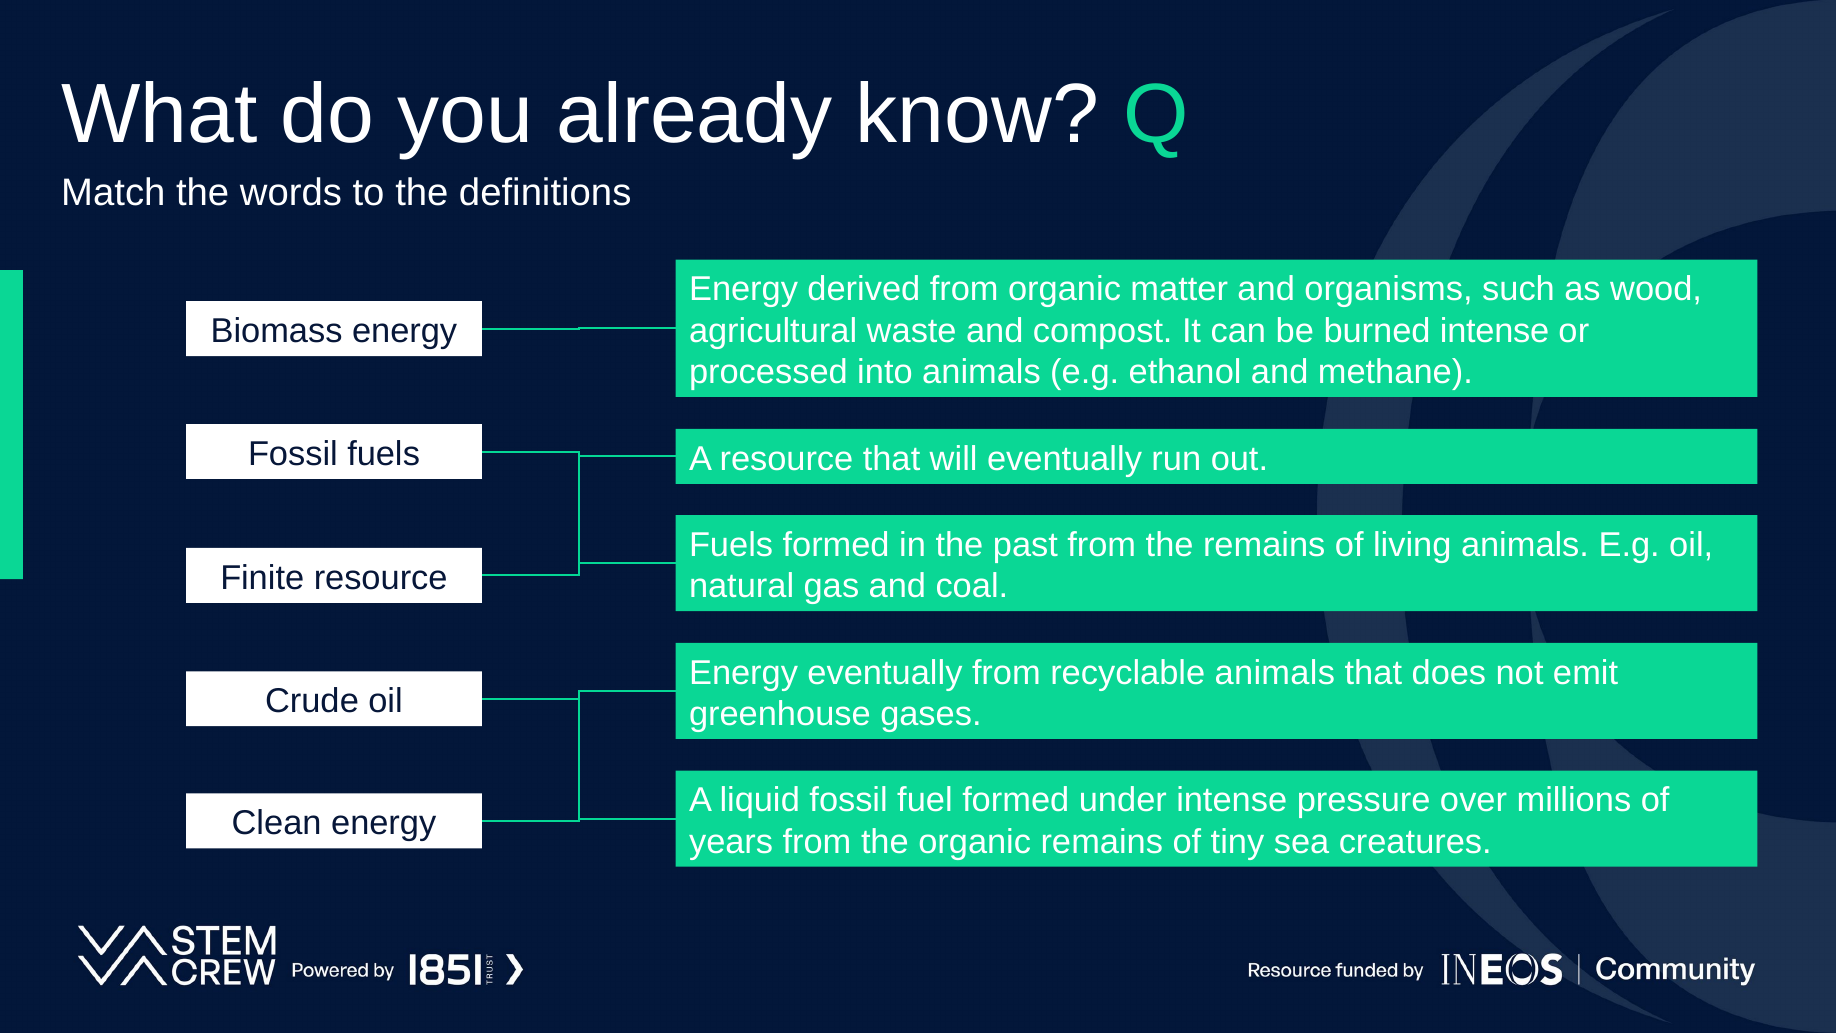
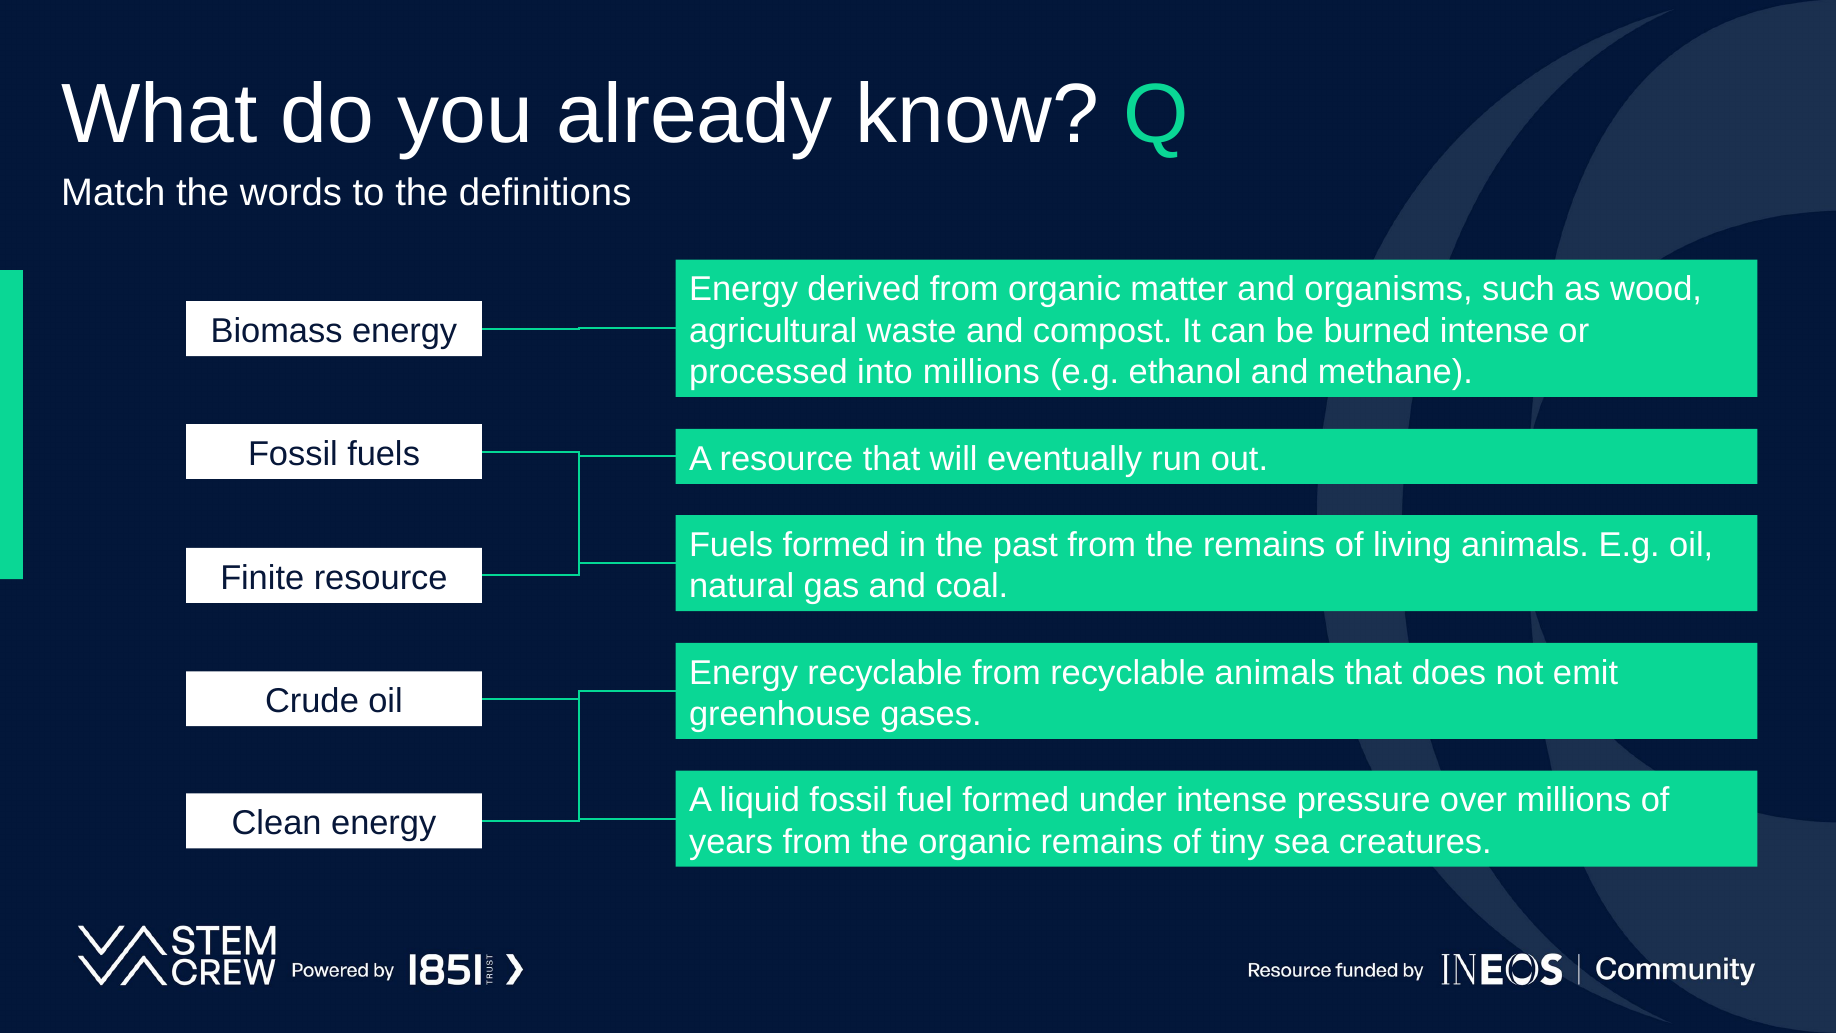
into animals: animals -> millions
Energy eventually: eventually -> recyclable
